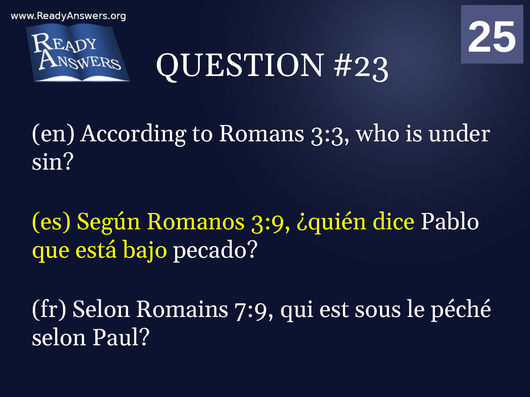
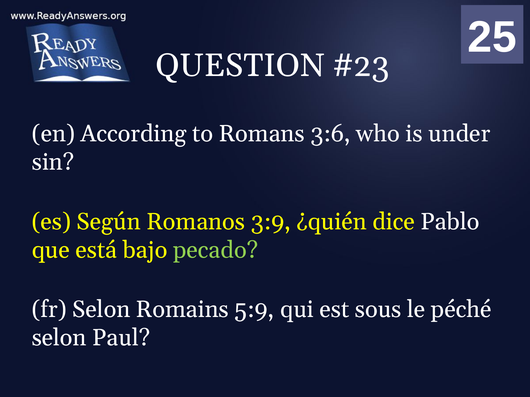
3:3: 3:3 -> 3:6
pecado colour: white -> light green
7:9: 7:9 -> 5:9
